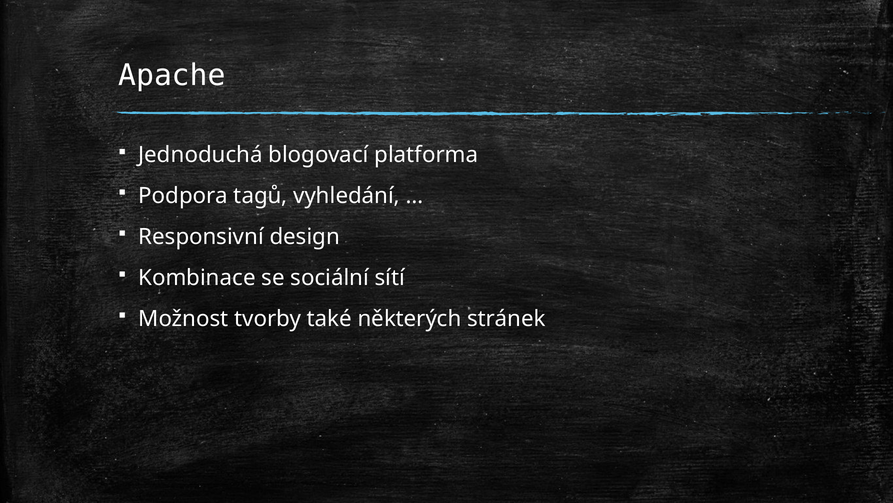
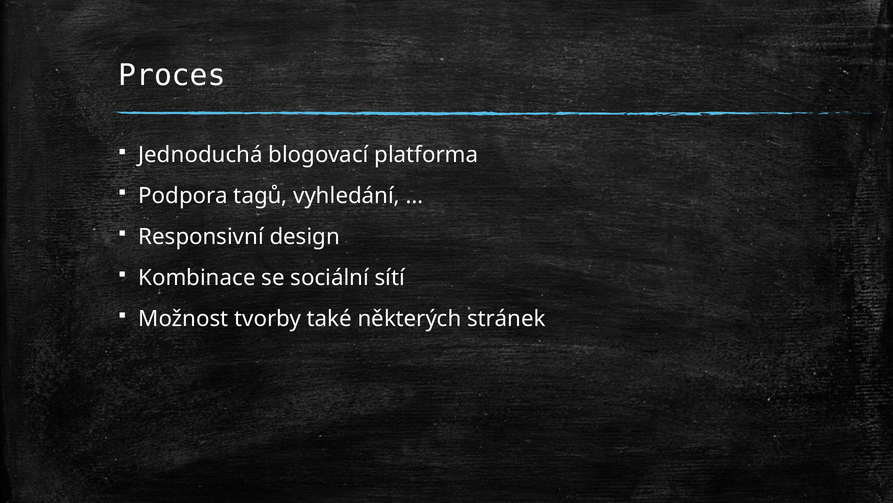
Apache: Apache -> Proces
